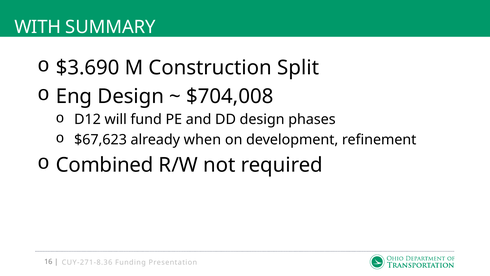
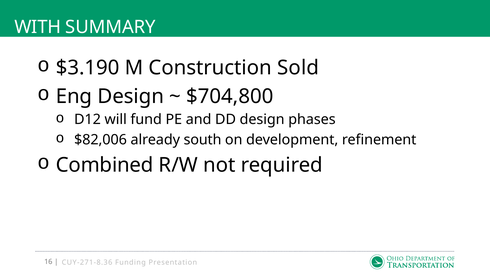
$3.690: $3.690 -> $3.190
Split: Split -> Sold
$704,008: $704,008 -> $704,800
$67,623: $67,623 -> $82,006
when: when -> south
